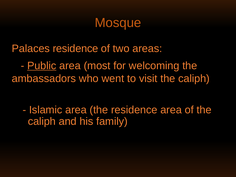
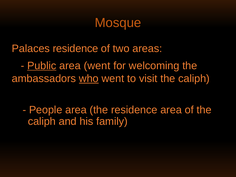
area most: most -> went
who underline: none -> present
Islamic: Islamic -> People
